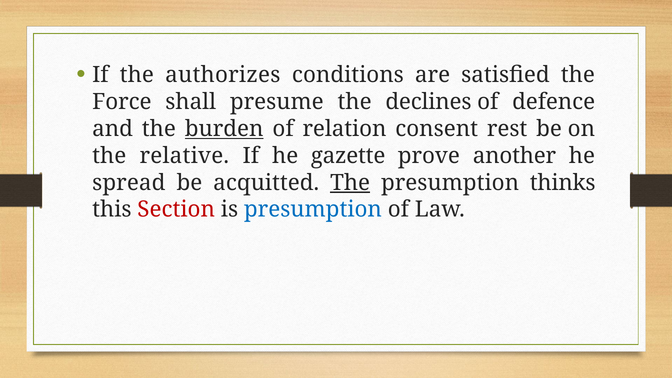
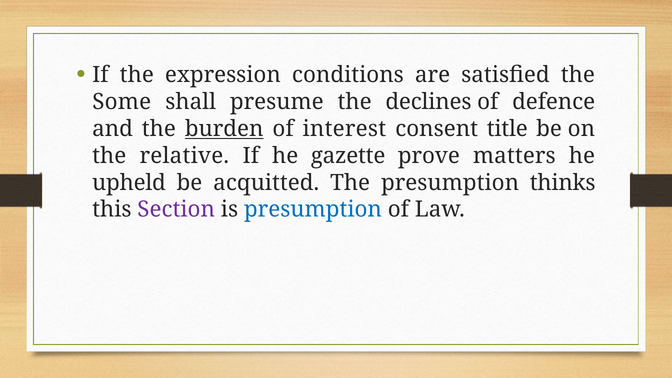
authorizes: authorizes -> expression
Force: Force -> Some
relation: relation -> interest
rest: rest -> title
another: another -> matters
spread: spread -> upheld
The at (350, 183) underline: present -> none
Section colour: red -> purple
